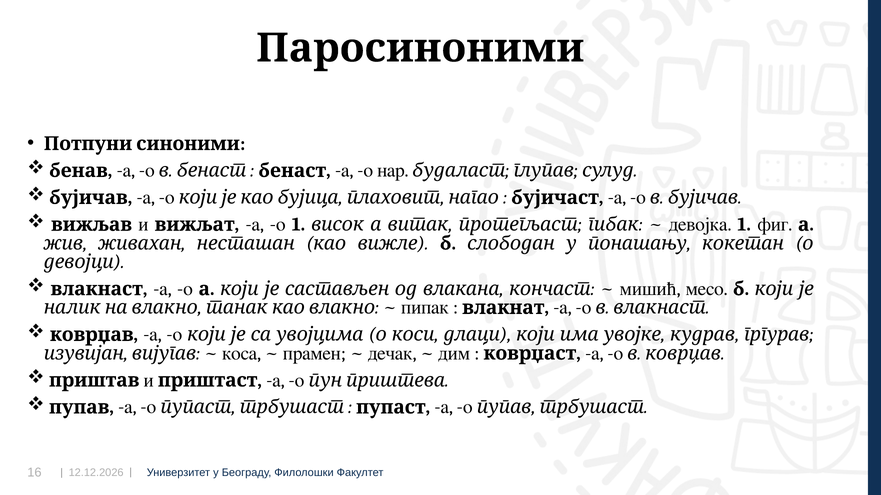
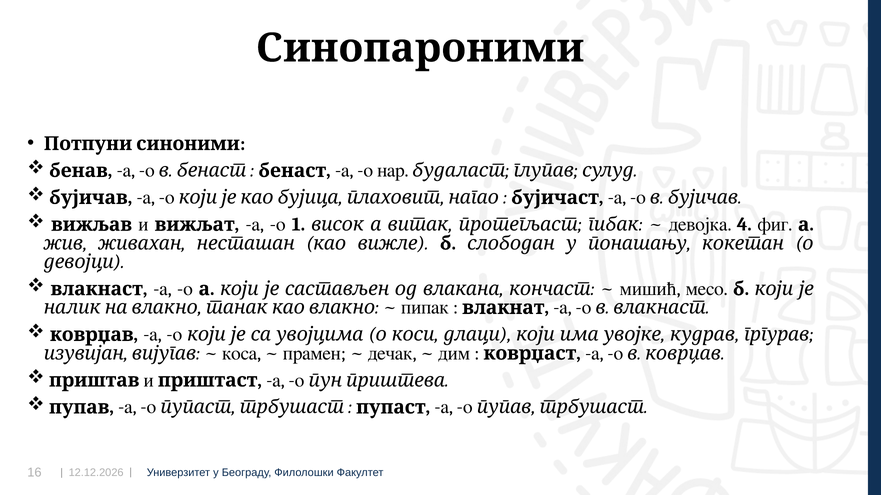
Паросиноними: Паросиноними -> Синопароними
девојка 1: 1 -> 4
